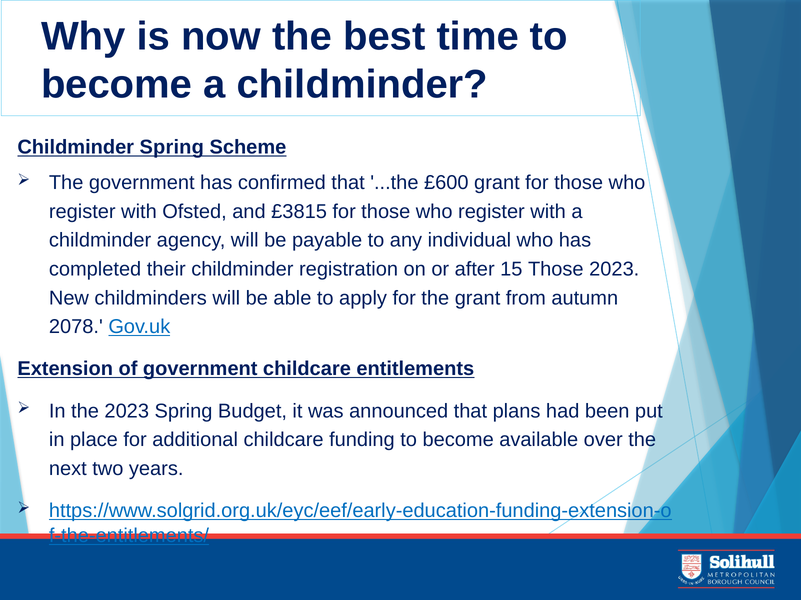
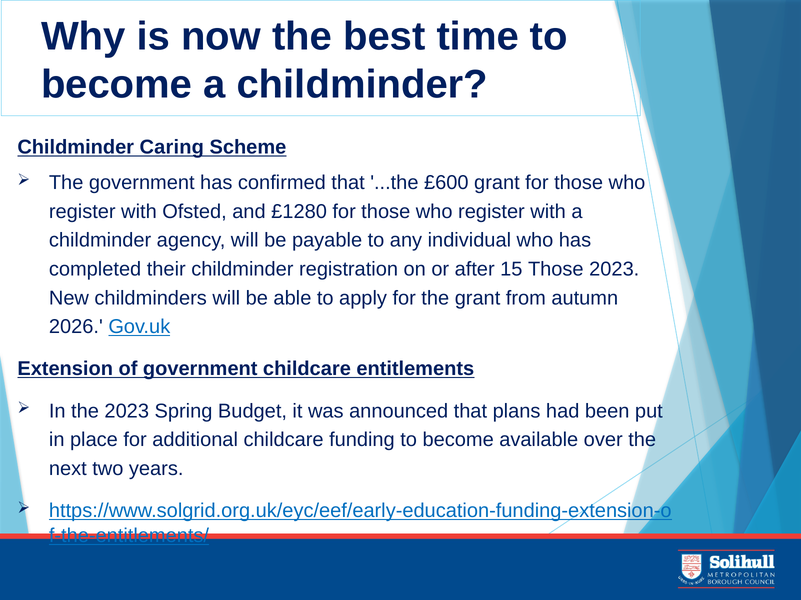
Childminder Spring: Spring -> Caring
£3815: £3815 -> £1280
2078: 2078 -> 2026
